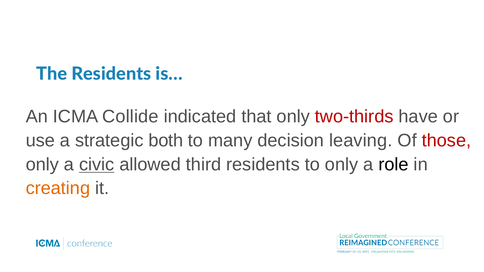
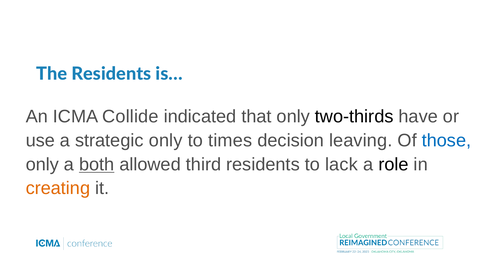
two-thirds colour: red -> black
strategic both: both -> only
many: many -> times
those colour: red -> blue
civic: civic -> both
to only: only -> lack
